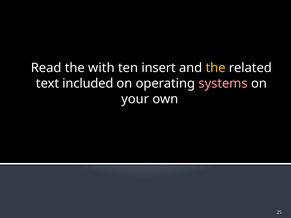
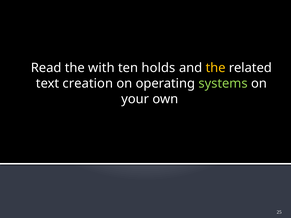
insert: insert -> holds
included: included -> creation
systems colour: pink -> light green
